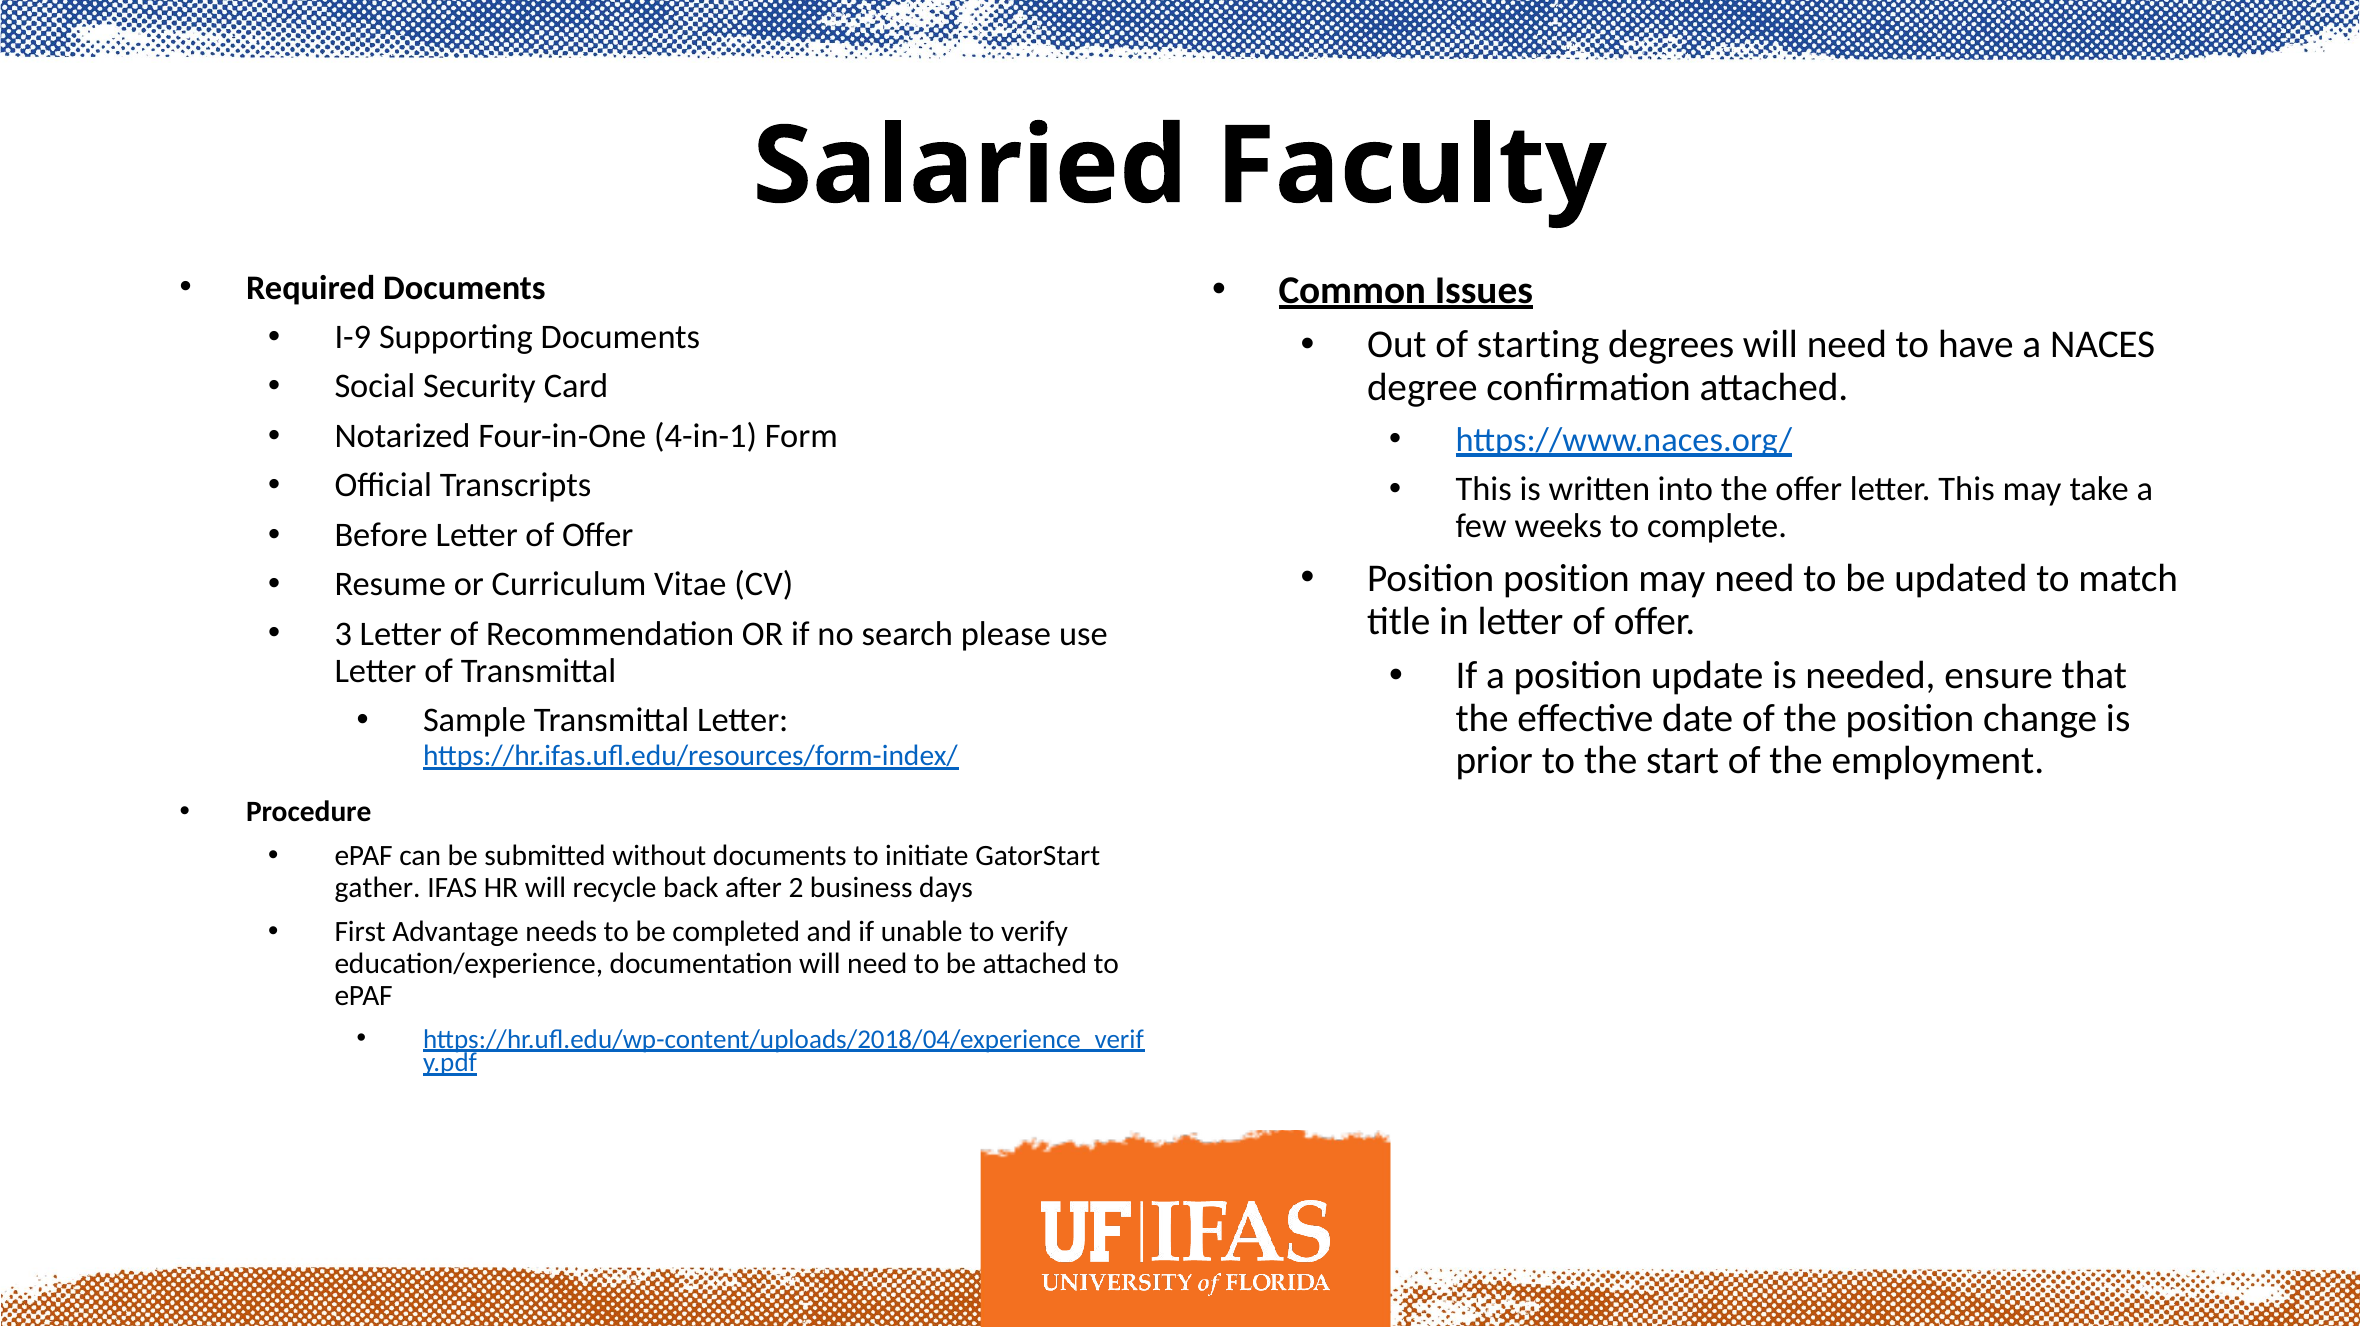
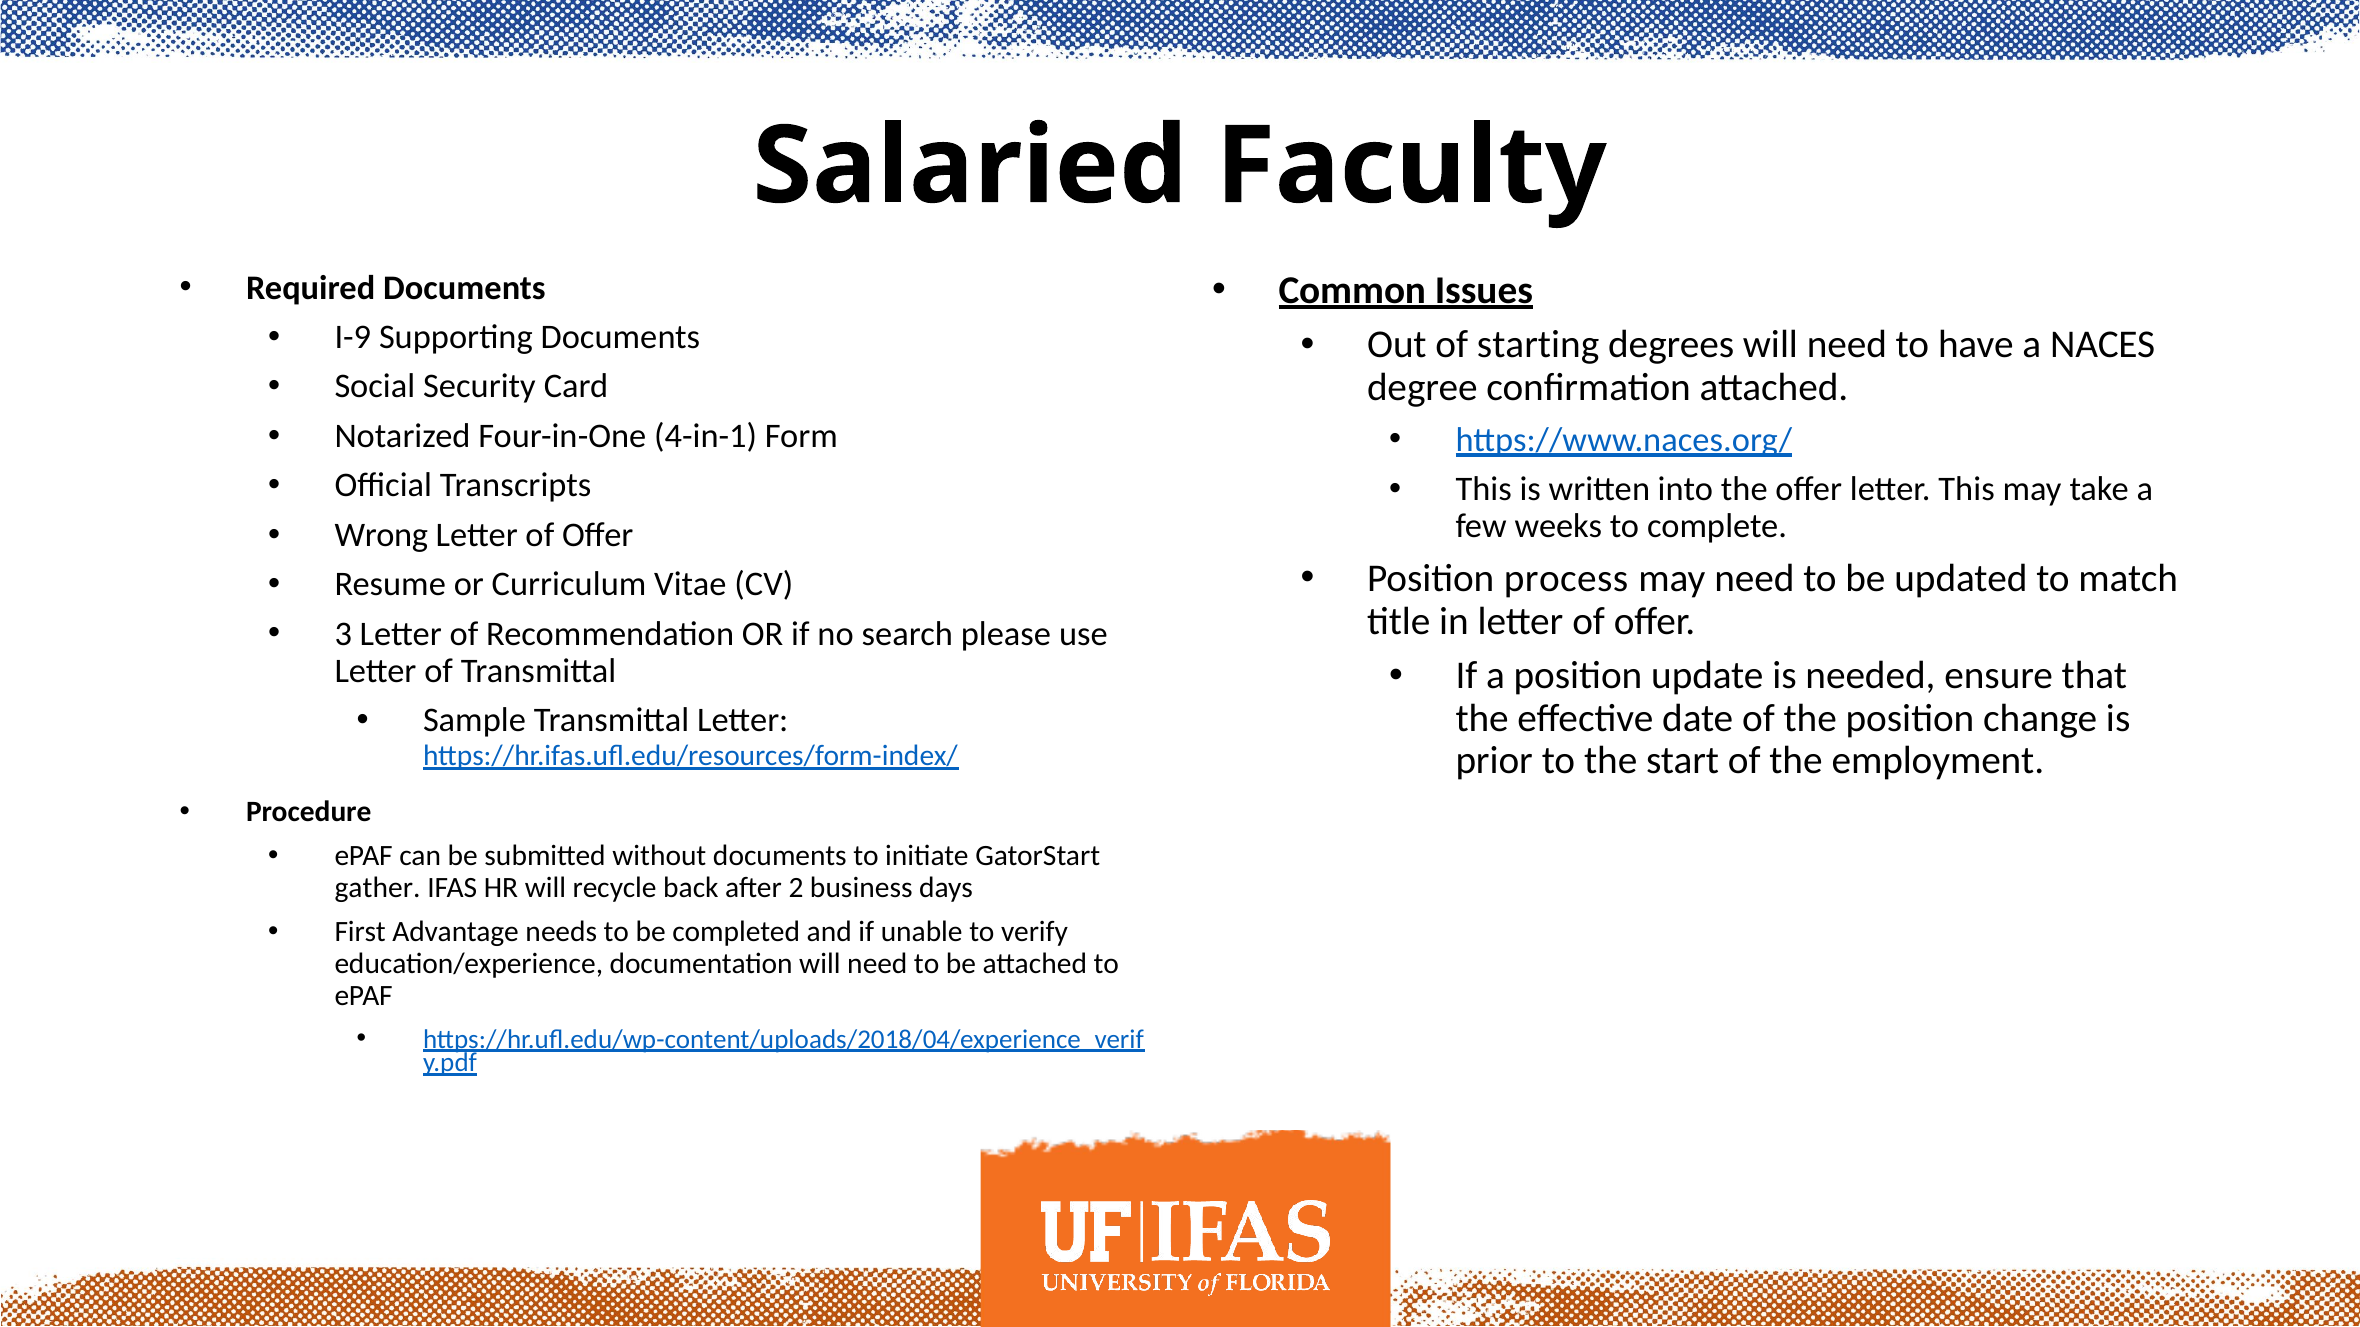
Before: Before -> Wrong
Position position: position -> process
